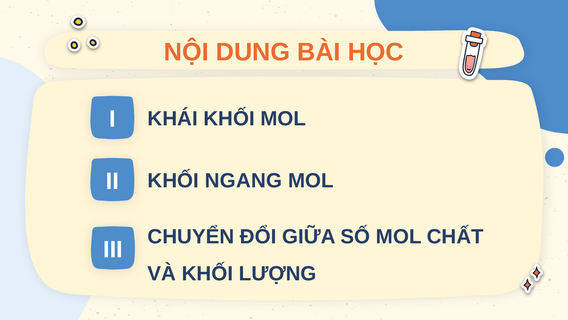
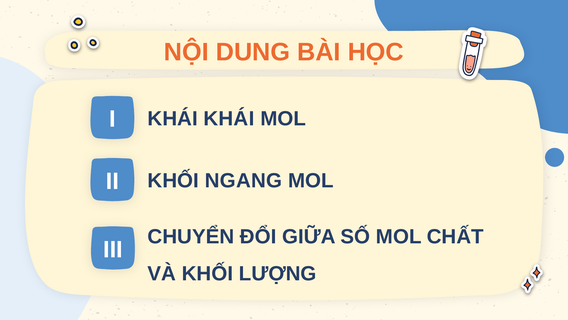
KHÁI KHỐI: KHỐI -> KHÁI
